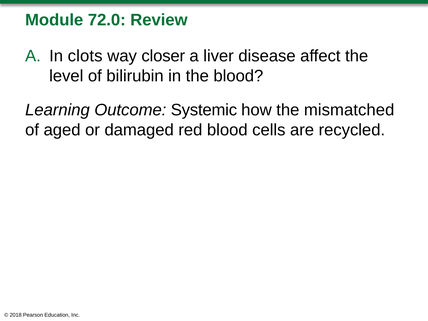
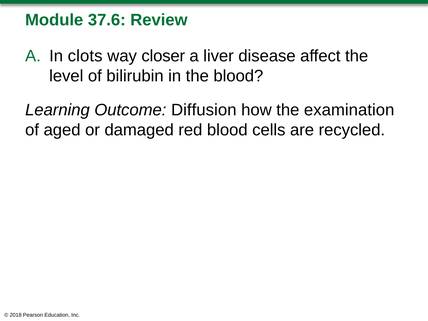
72.0: 72.0 -> 37.6
Systemic: Systemic -> Diffusion
mismatched: mismatched -> examination
